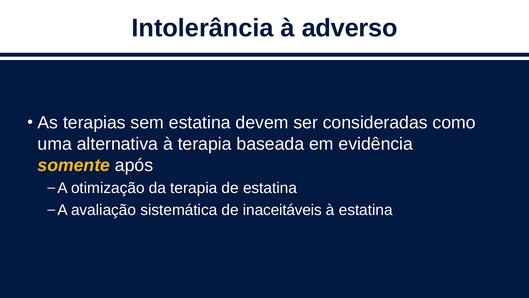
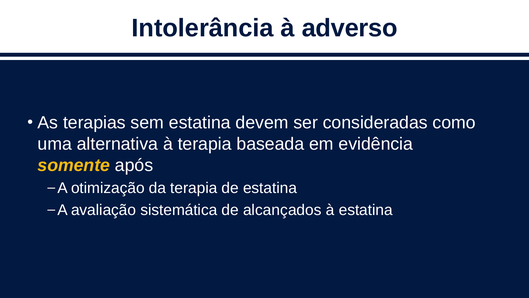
inaceitáveis: inaceitáveis -> alcançados
